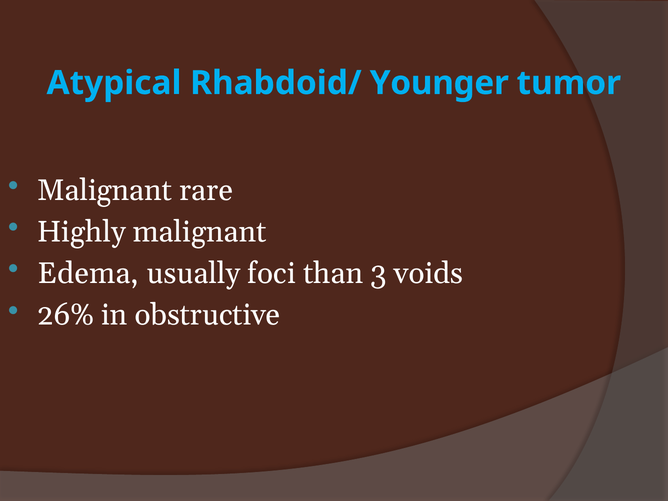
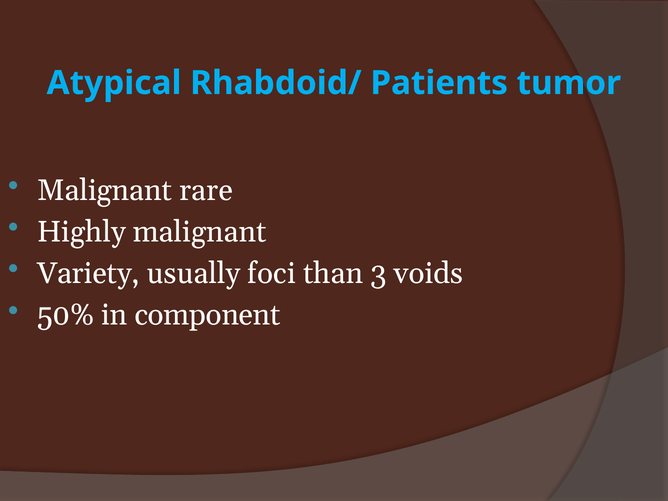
Younger: Younger -> Patients
Edema: Edema -> Variety
26%: 26% -> 50%
obstructive: obstructive -> component
